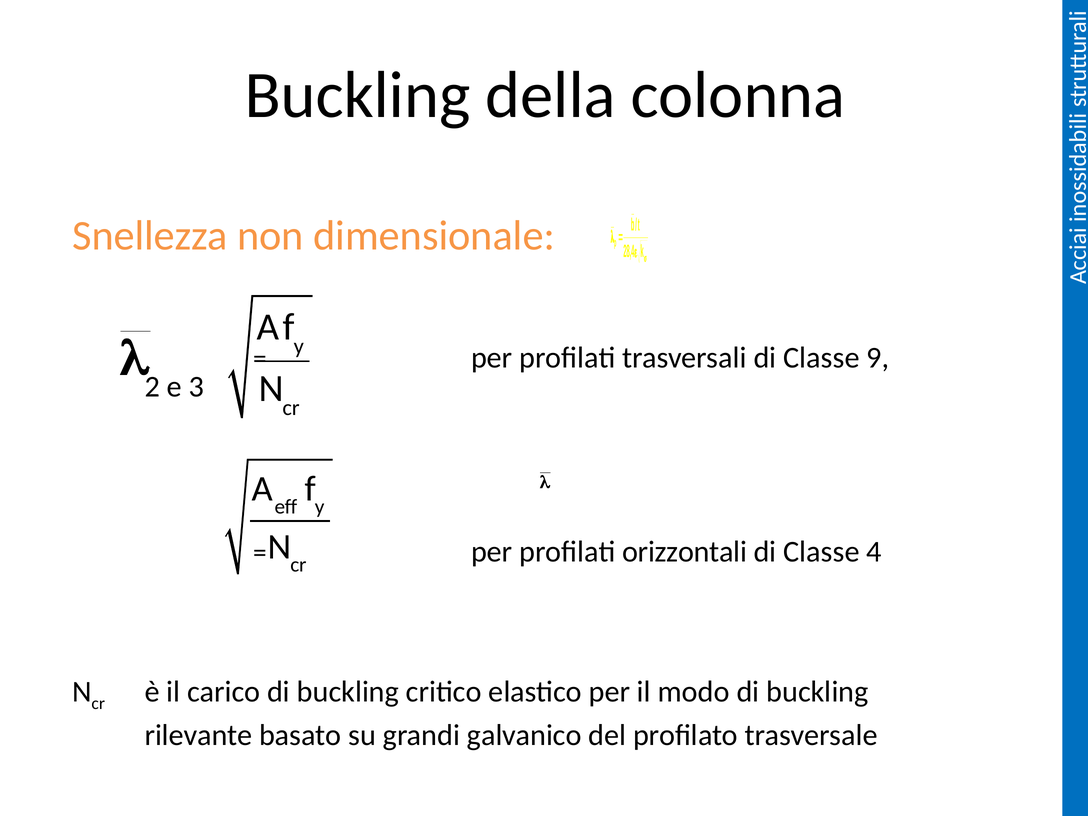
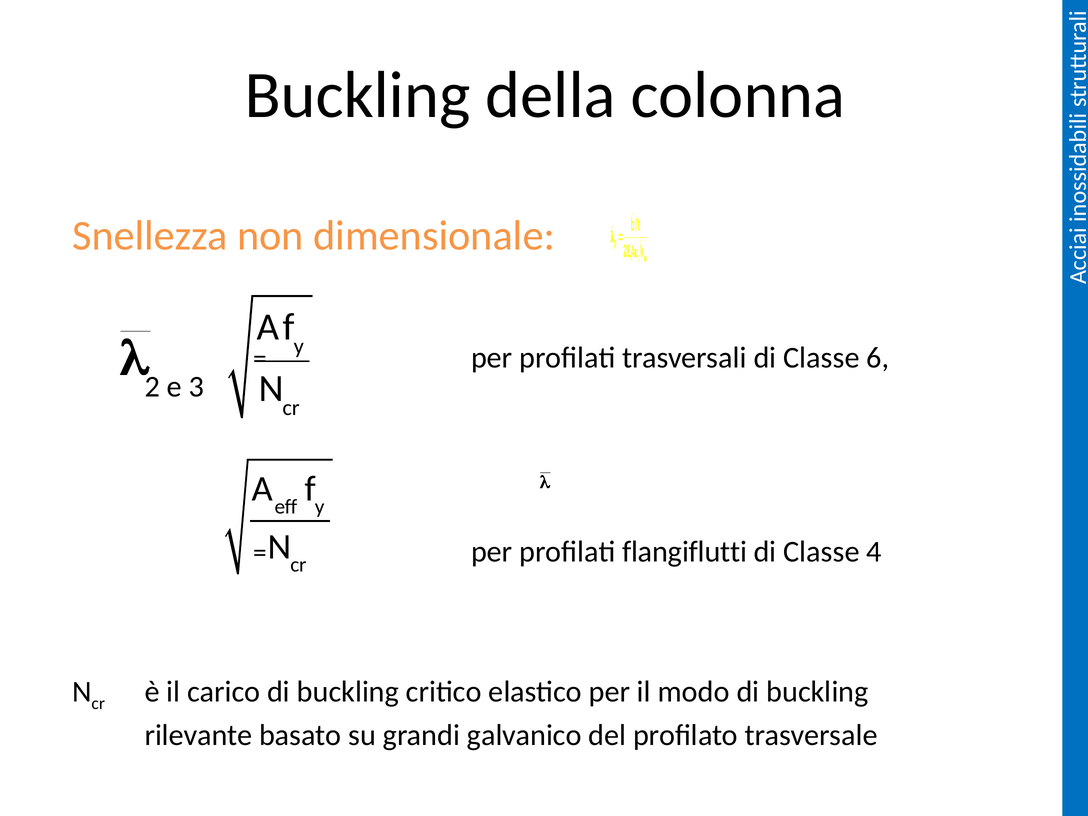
9: 9 -> 6
orizzontali: orizzontali -> flangiflutti
